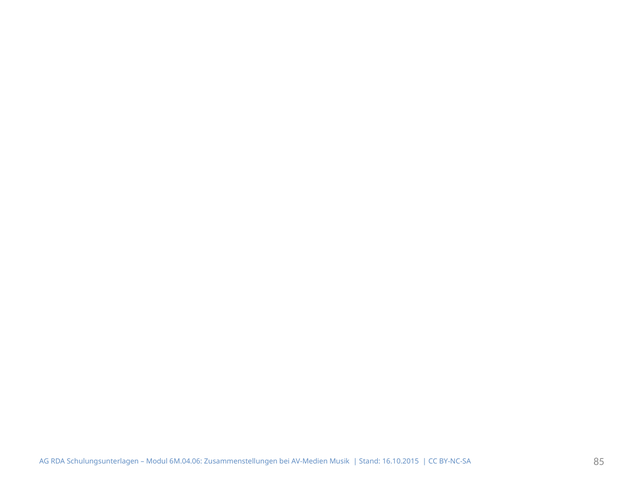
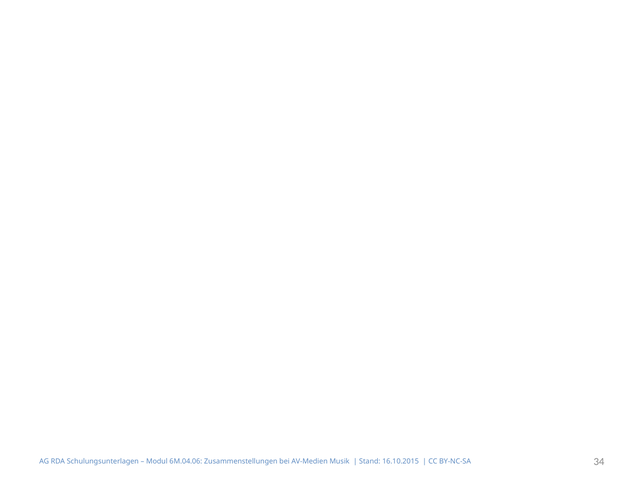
85: 85 -> 34
